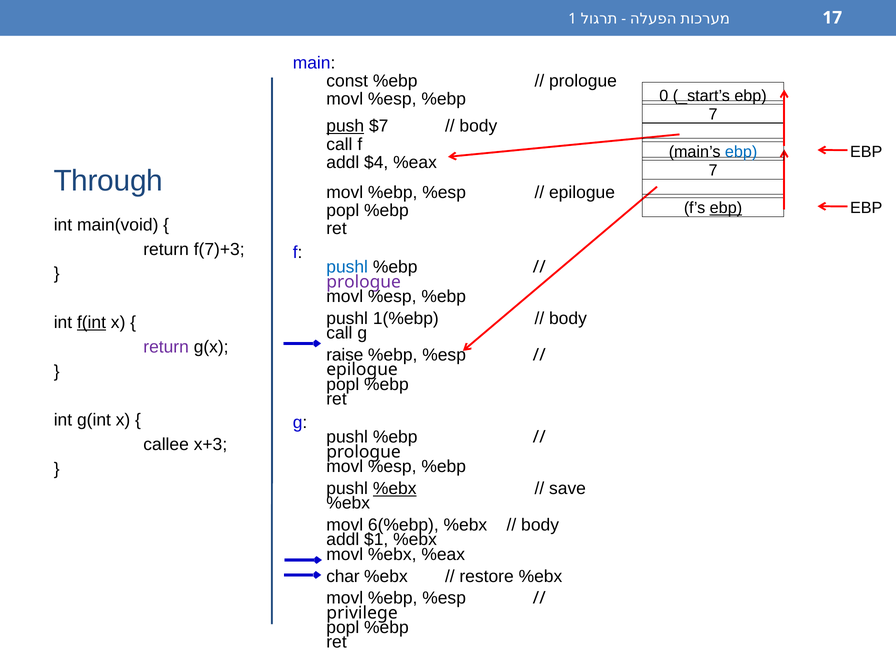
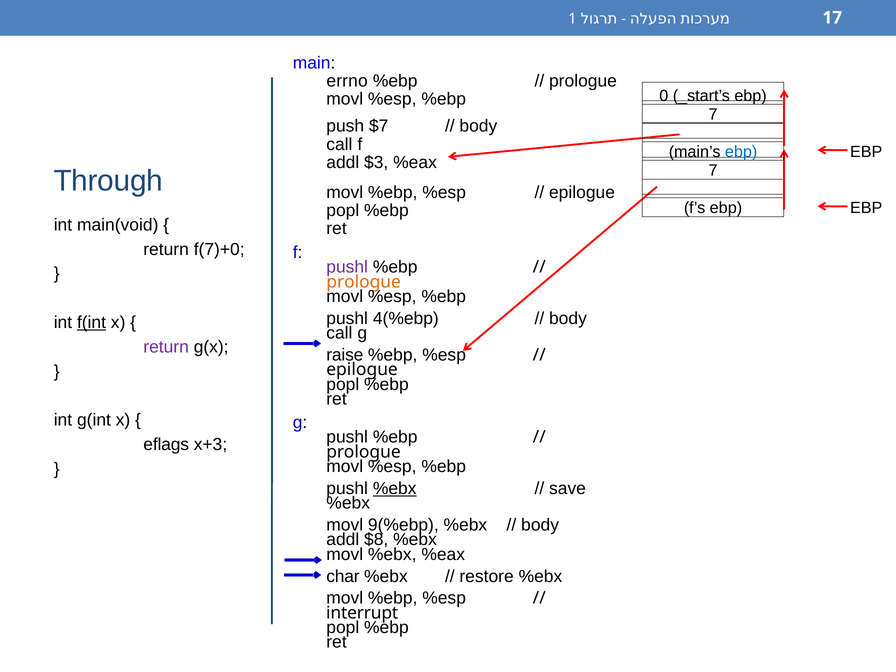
const: const -> errno
push underline: present -> none
$4: $4 -> $3
ebp at (726, 208) underline: present -> none
f(7)+3: f(7)+3 -> f(7)+0
pushl at (347, 267) colour: blue -> purple
prologue at (364, 282) colour: purple -> orange
1(%ebp: 1(%ebp -> 4(%ebp
callee: callee -> eflags
6(%ebp: 6(%ebp -> 9(%ebp
$1: $1 -> $8
privilege: privilege -> interrupt
